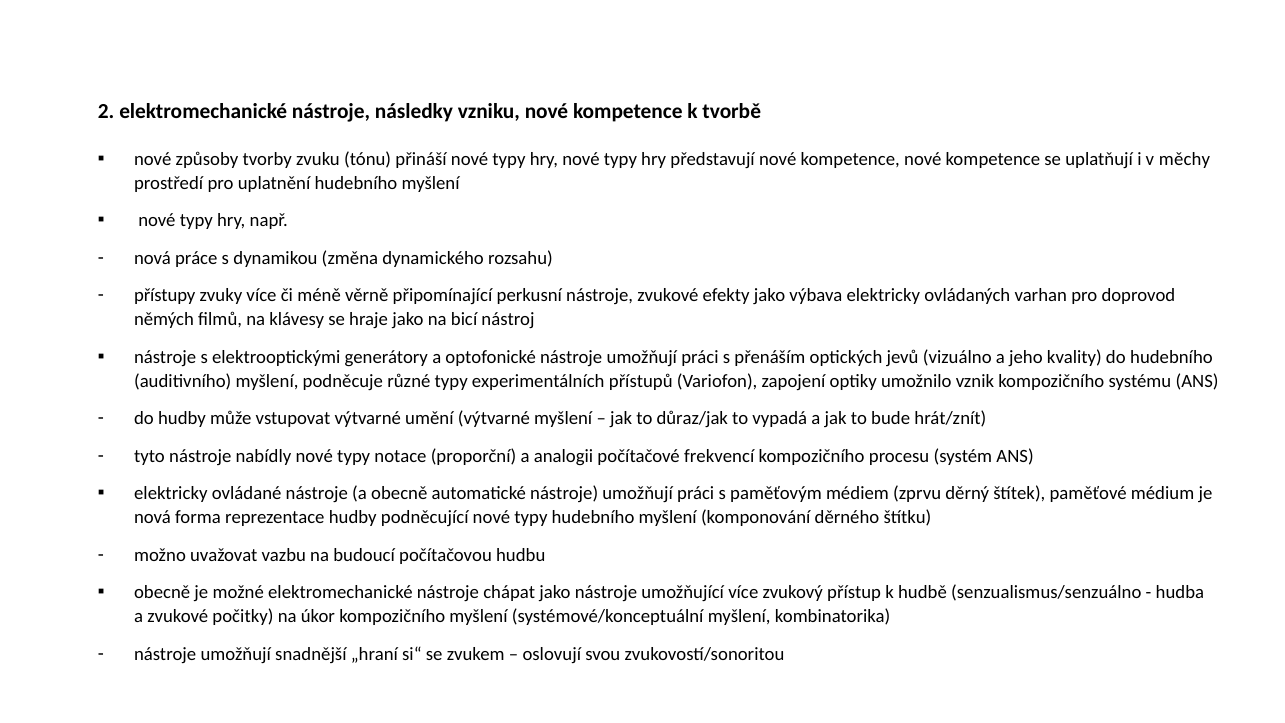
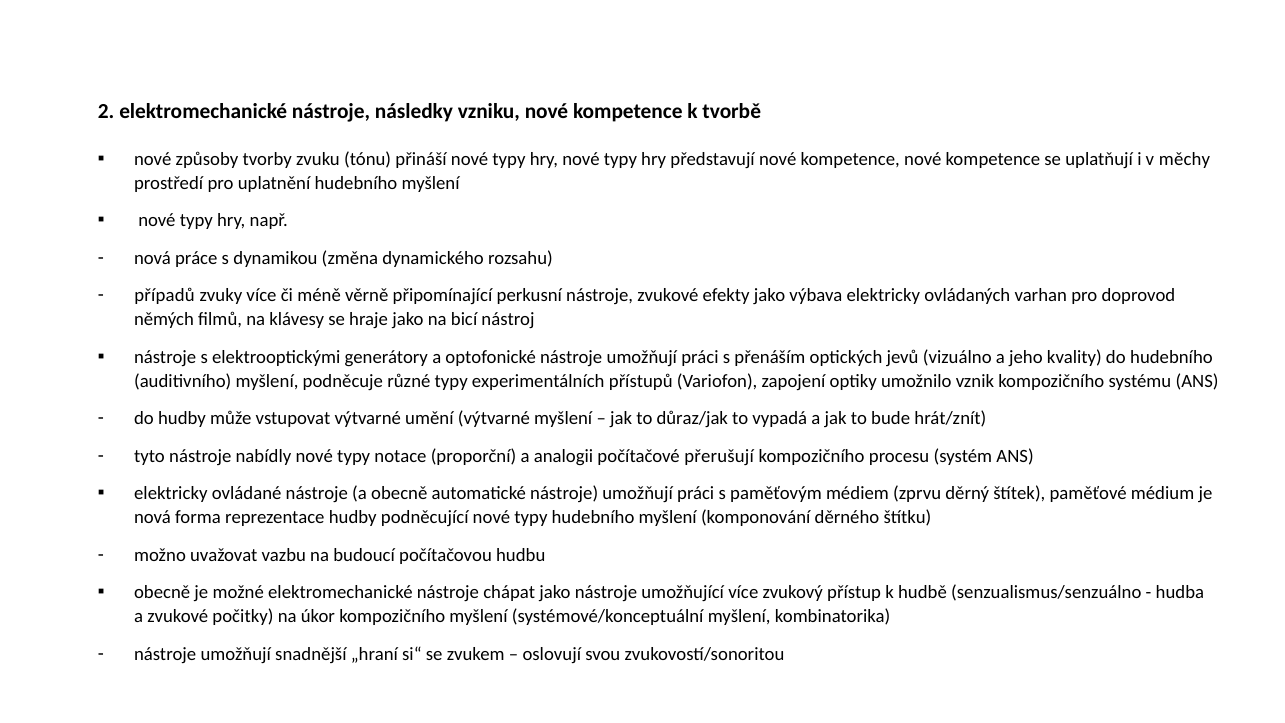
přístupy: přístupy -> případů
frekvencí: frekvencí -> přerušují
